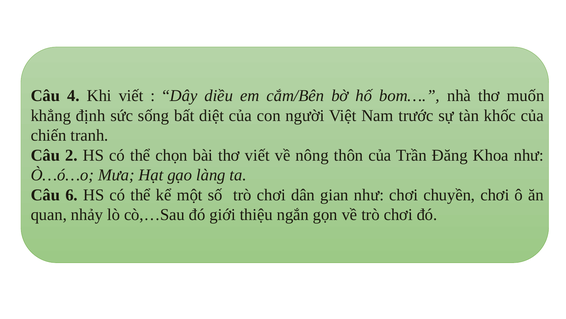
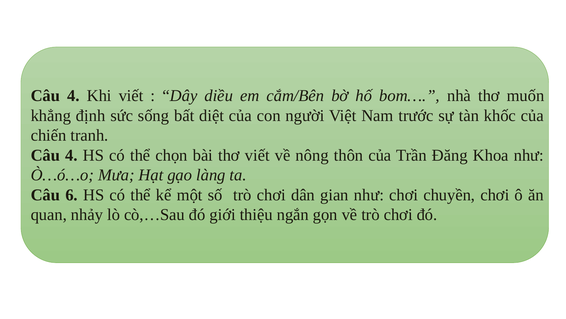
2 at (72, 155): 2 -> 4
